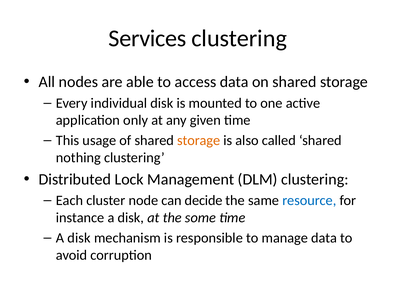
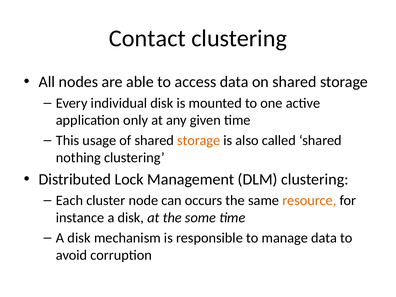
Services: Services -> Contact
decide: decide -> occurs
resource colour: blue -> orange
